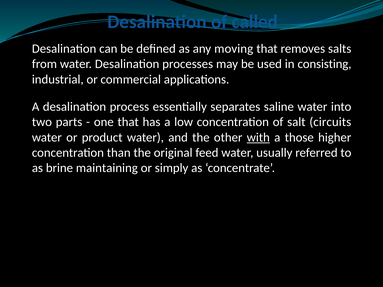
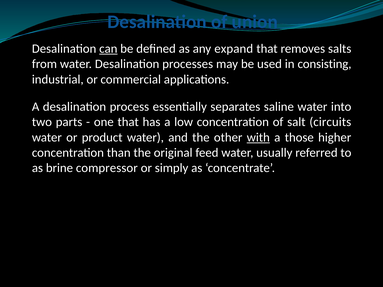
called: called -> union
can underline: none -> present
moving: moving -> expand
maintaining: maintaining -> compressor
